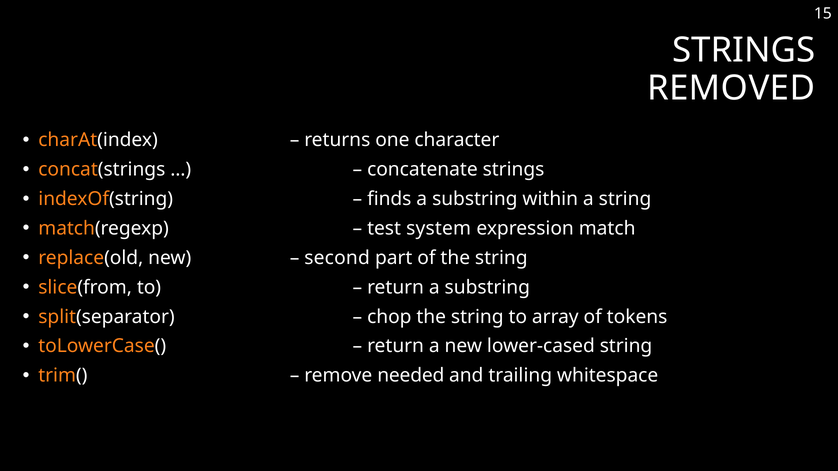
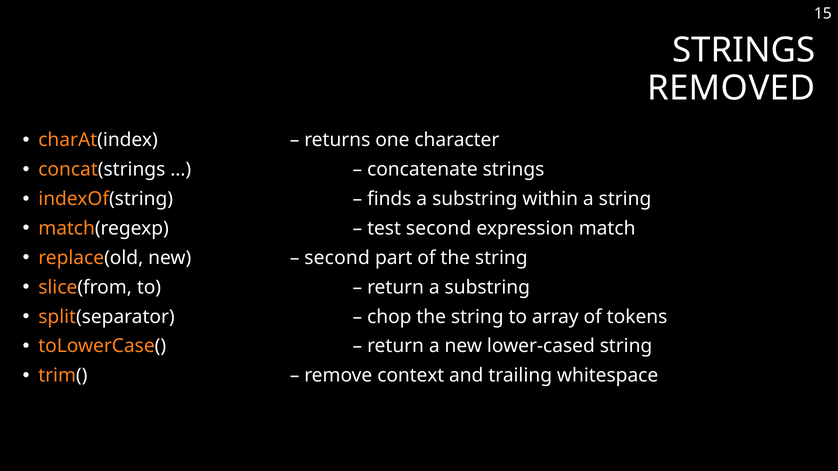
test system: system -> second
needed: needed -> context
